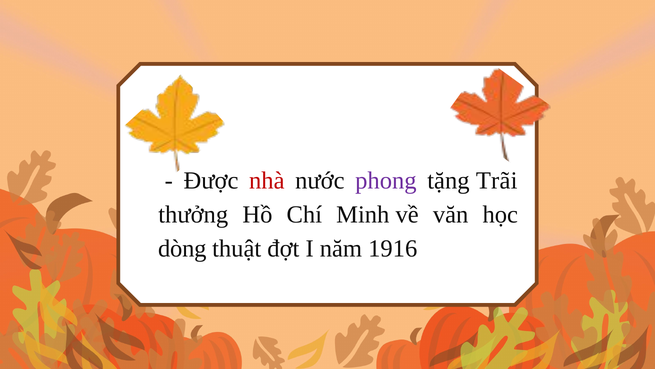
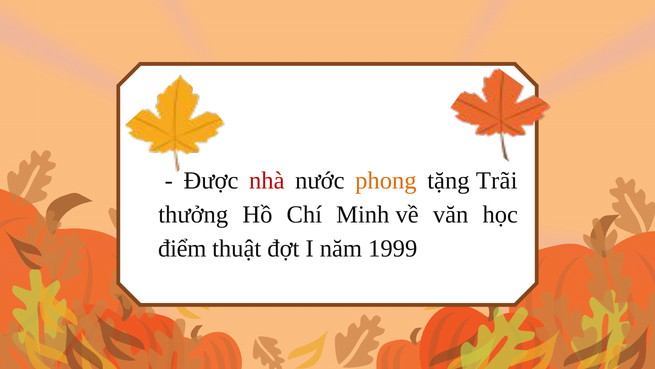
phong colour: purple -> orange
dòng: dòng -> điểm
1916: 1916 -> 1999
